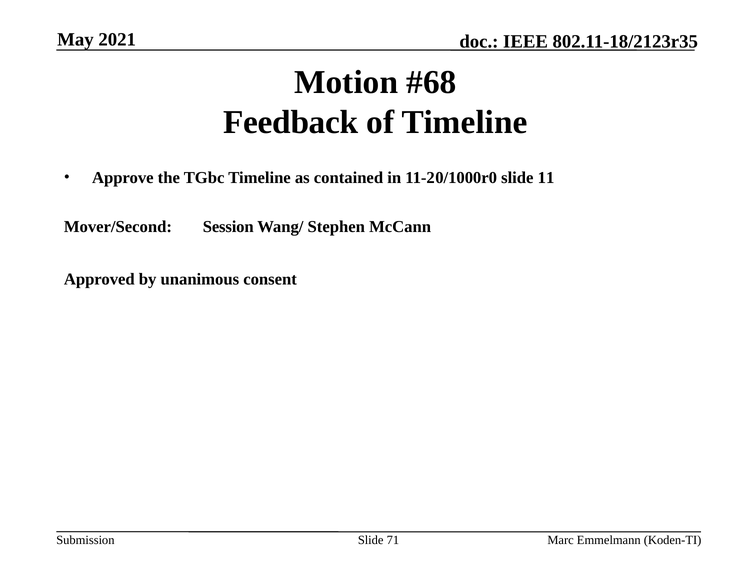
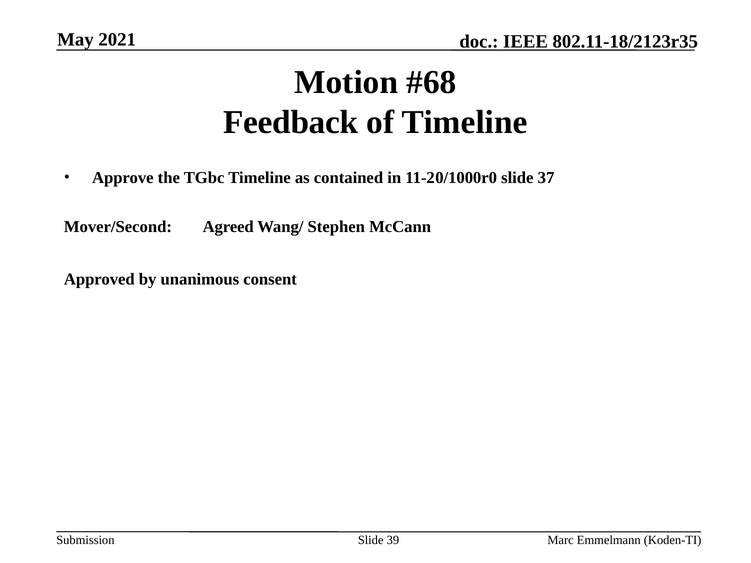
11: 11 -> 37
Session: Session -> Agreed
71: 71 -> 39
